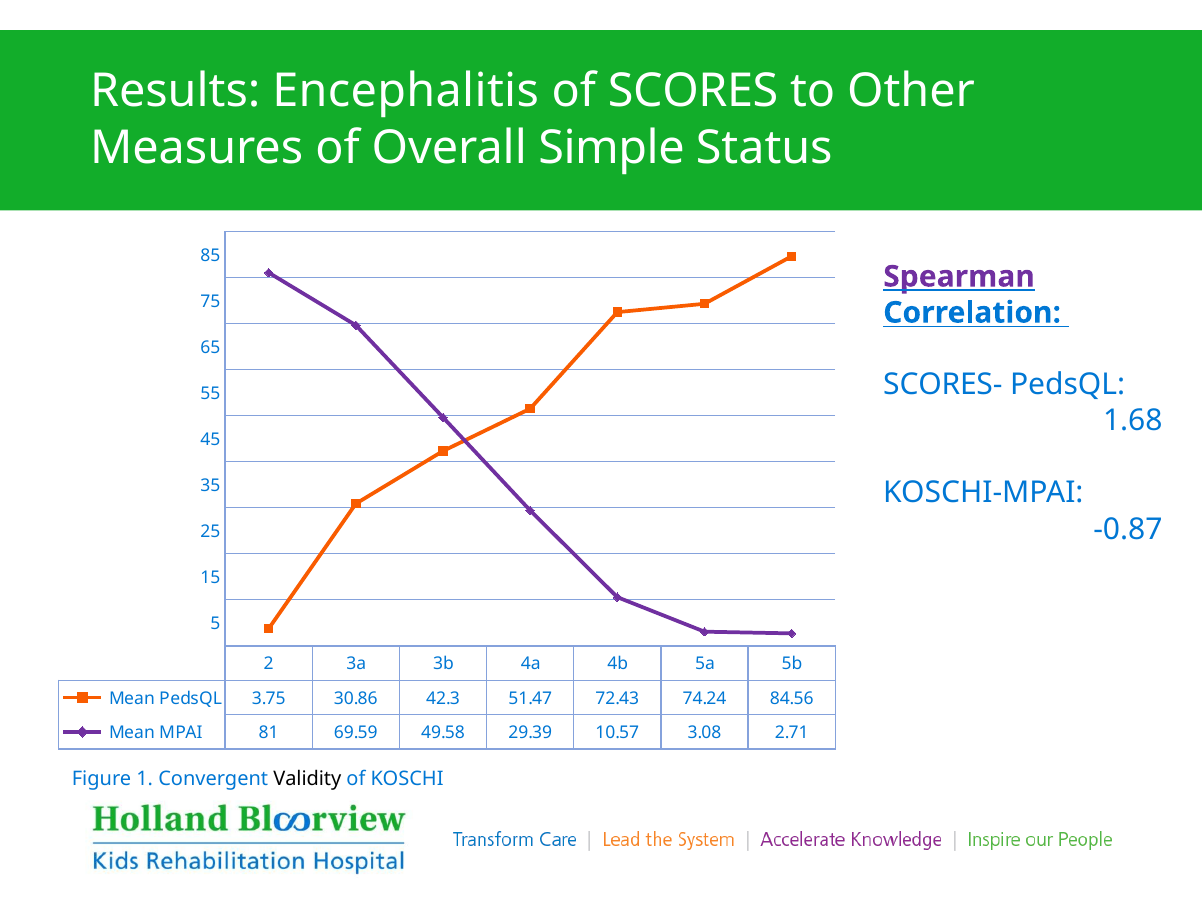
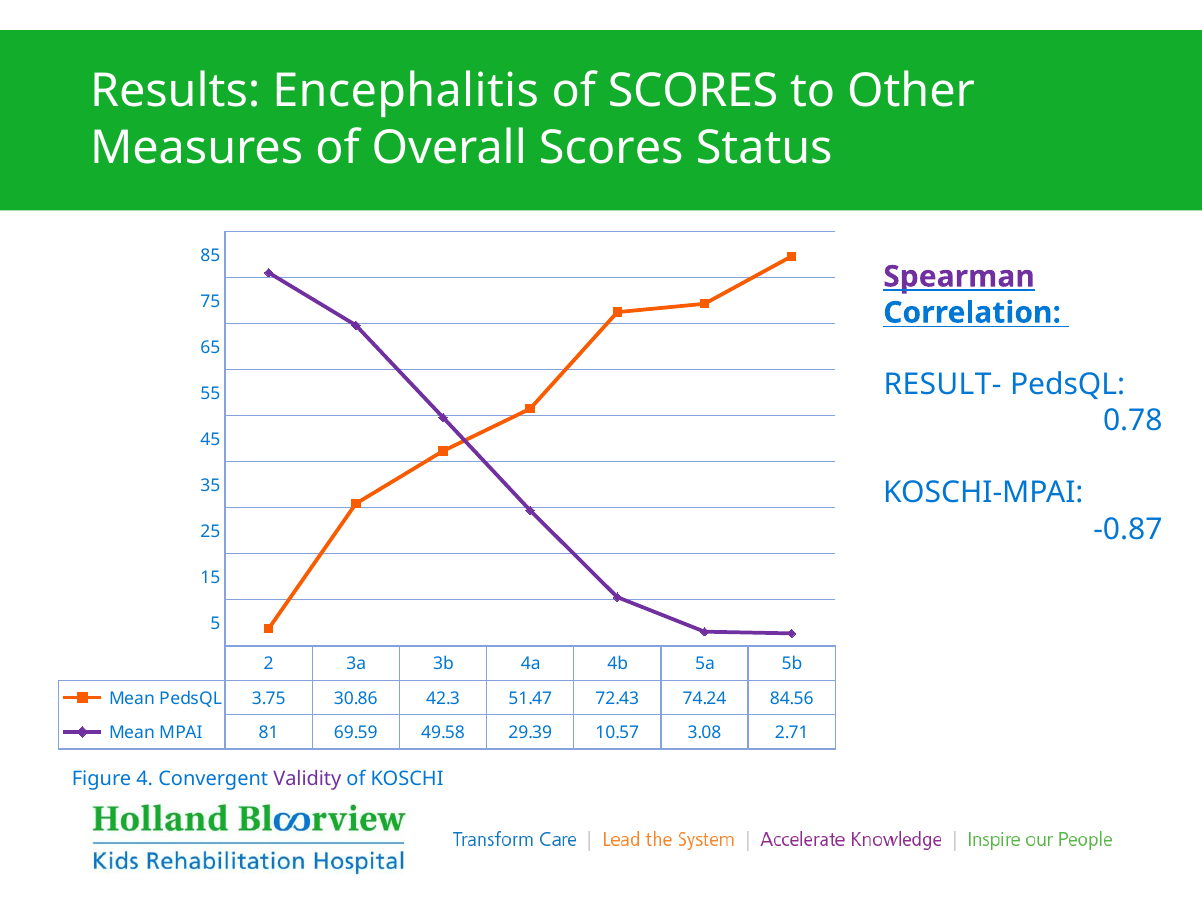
Overall Simple: Simple -> Scores
SCORES-: SCORES- -> RESULT-
1.68: 1.68 -> 0.78
1: 1 -> 4
Validity colour: black -> purple
